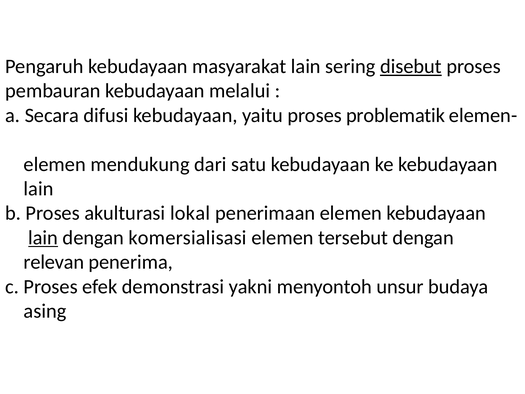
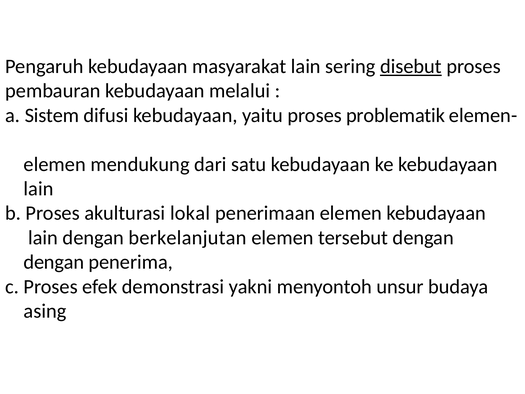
Secara: Secara -> Sistem
lain at (43, 238) underline: present -> none
komersialisasi: komersialisasi -> berkelanjutan
relevan at (54, 262): relevan -> dengan
